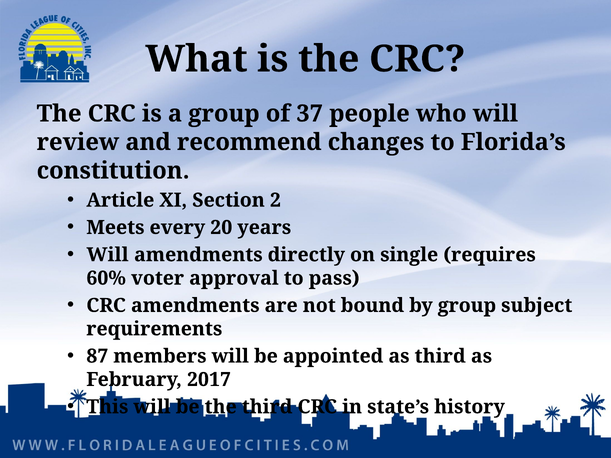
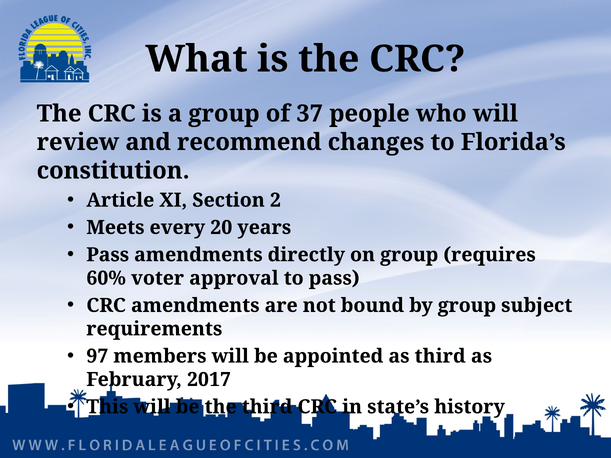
Will at (108, 255): Will -> Pass
on single: single -> group
87: 87 -> 97
